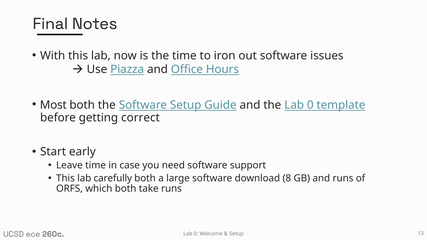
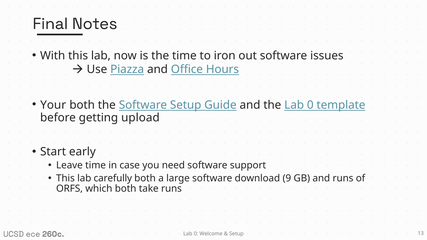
Most: Most -> Your
correct: correct -> upload
8: 8 -> 9
